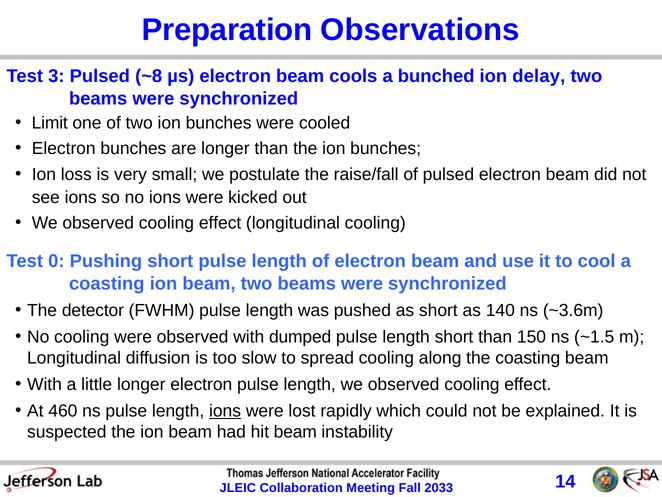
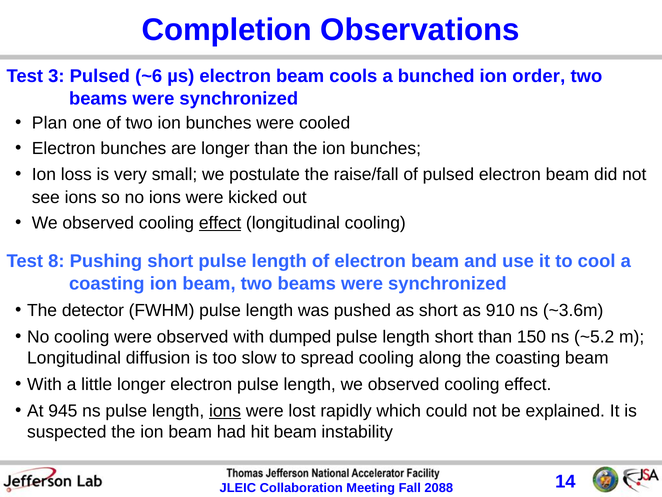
Preparation: Preparation -> Completion
~8: ~8 -> ~6
delay: delay -> order
Limit: Limit -> Plan
effect at (220, 223) underline: none -> present
0: 0 -> 8
140: 140 -> 910
~1.5: ~1.5 -> ~5.2
460: 460 -> 945
2033: 2033 -> 2088
